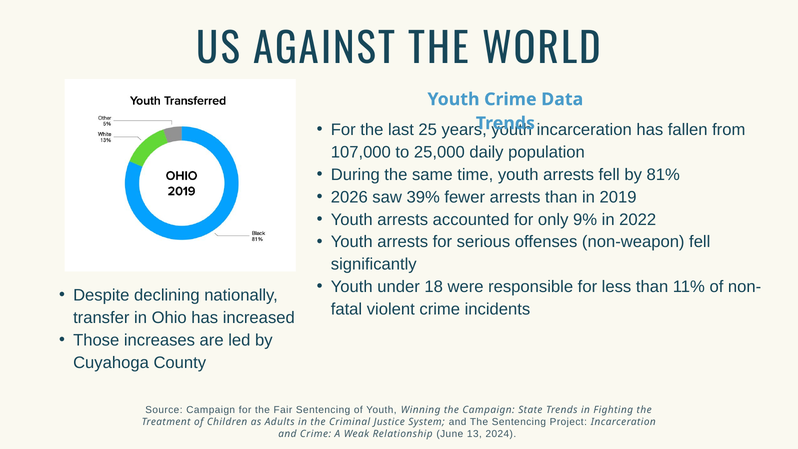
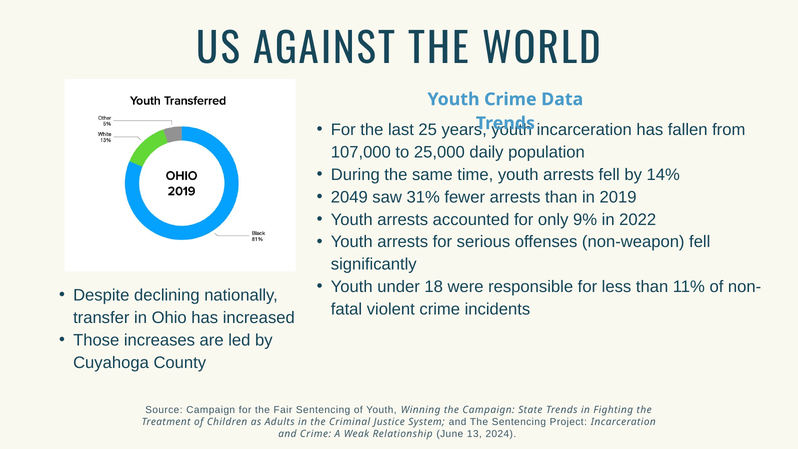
81%: 81% -> 14%
2026: 2026 -> 2049
39%: 39% -> 31%
